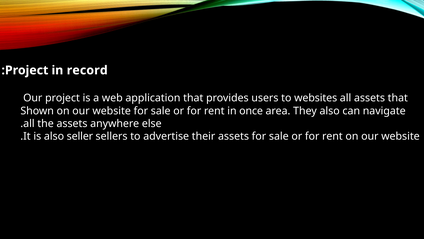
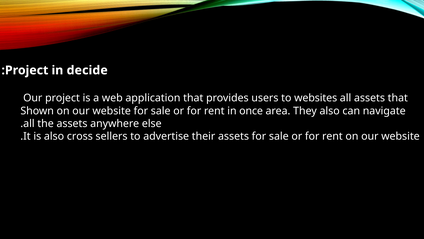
record: record -> decide
seller: seller -> cross
